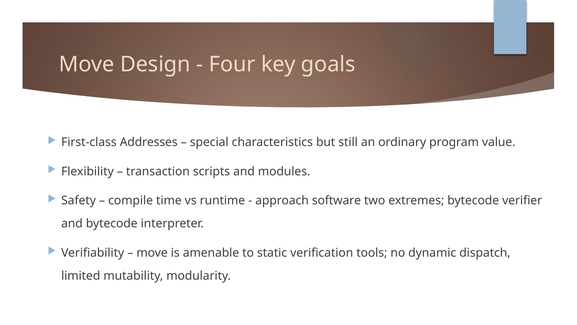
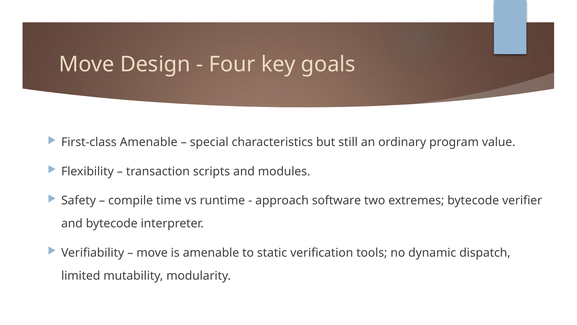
First-class Addresses: Addresses -> Amenable
